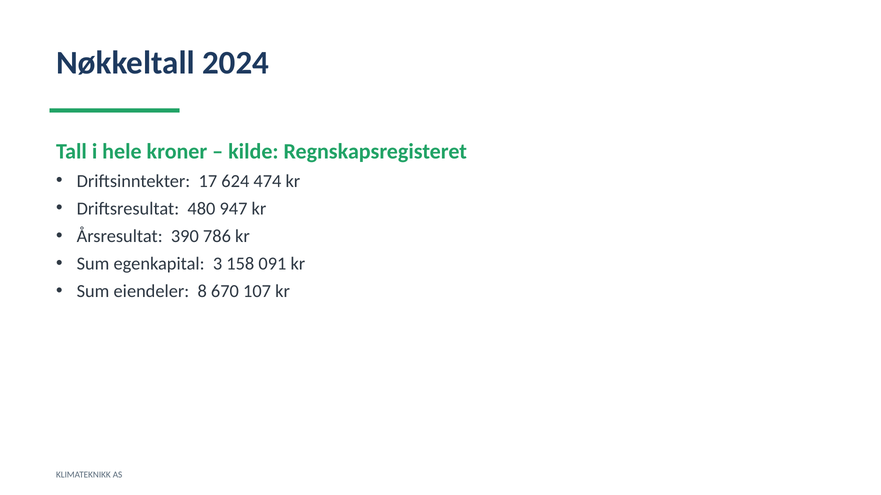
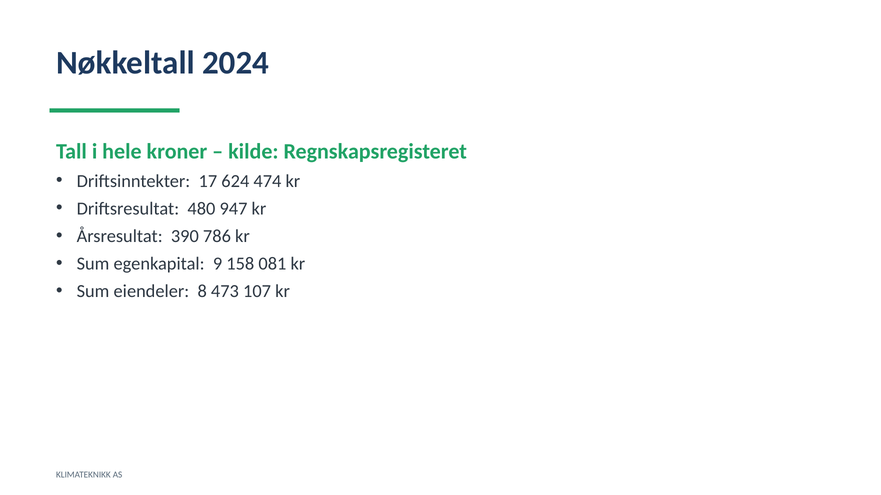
3: 3 -> 9
091: 091 -> 081
670: 670 -> 473
